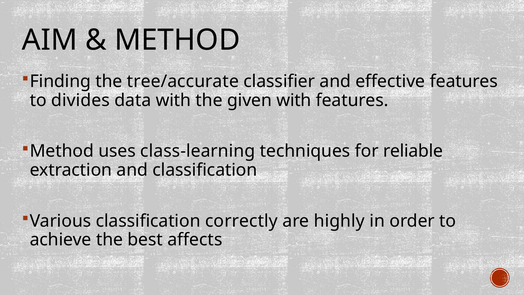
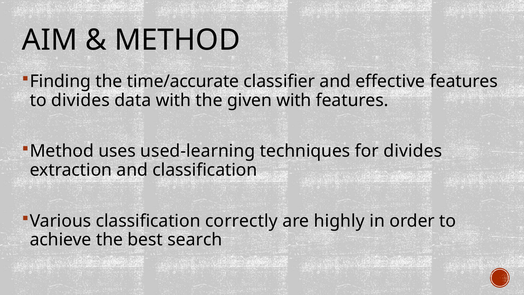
tree/accurate: tree/accurate -> time/accurate
class-learning: class-learning -> used-learning
for reliable: reliable -> divides
affects: affects -> search
